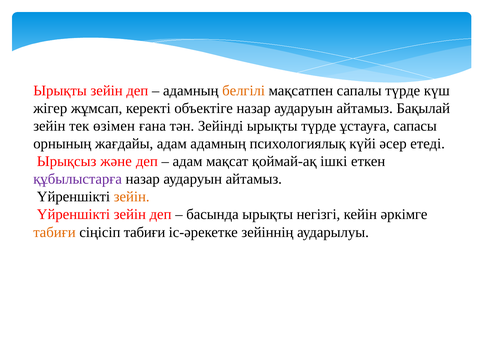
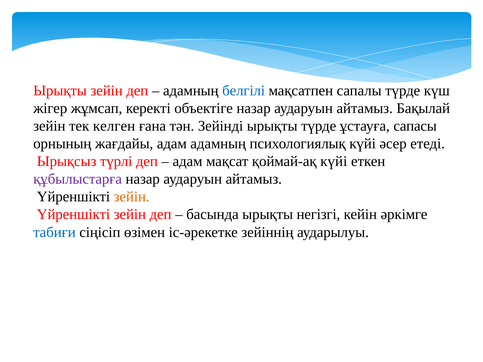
белгілі colour: orange -> blue
өзімен: өзімен -> келген
және: және -> түрлі
қоймай-ақ ішкі: ішкі -> күйі
табиғи at (54, 232) colour: orange -> blue
сіңісіп табиғи: табиғи -> өзімен
